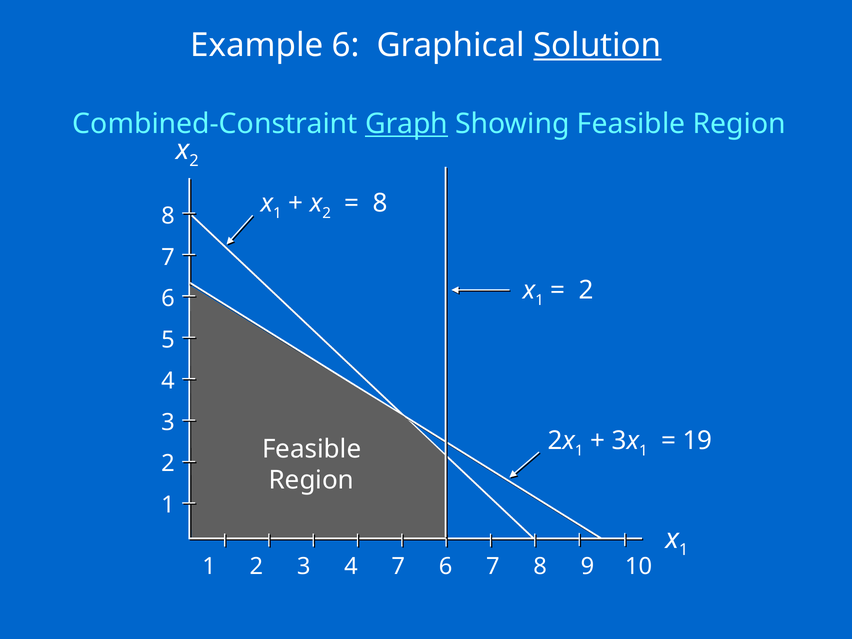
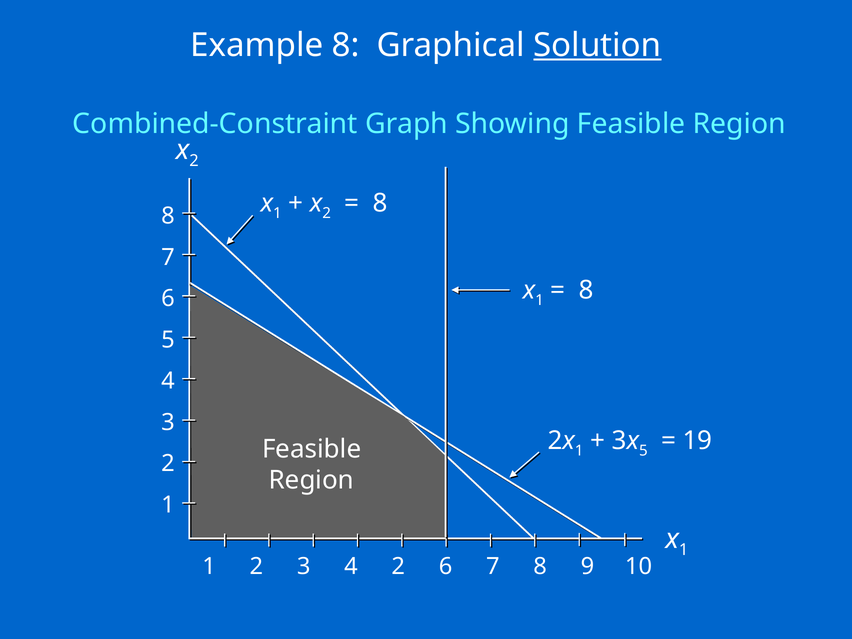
Example 6: 6 -> 8
Graph underline: present -> none
2 at (586, 290): 2 -> 8
1 at (643, 451): 1 -> 5
4 7: 7 -> 2
